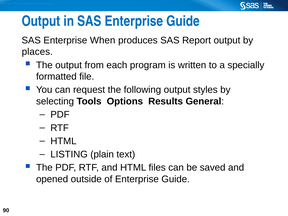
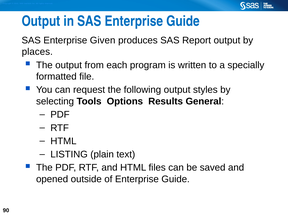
When: When -> Given
